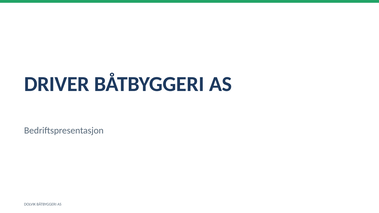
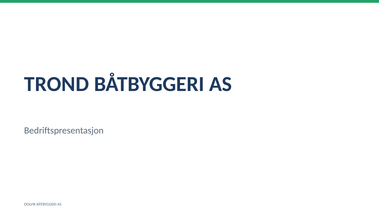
DRIVER: DRIVER -> TROND
